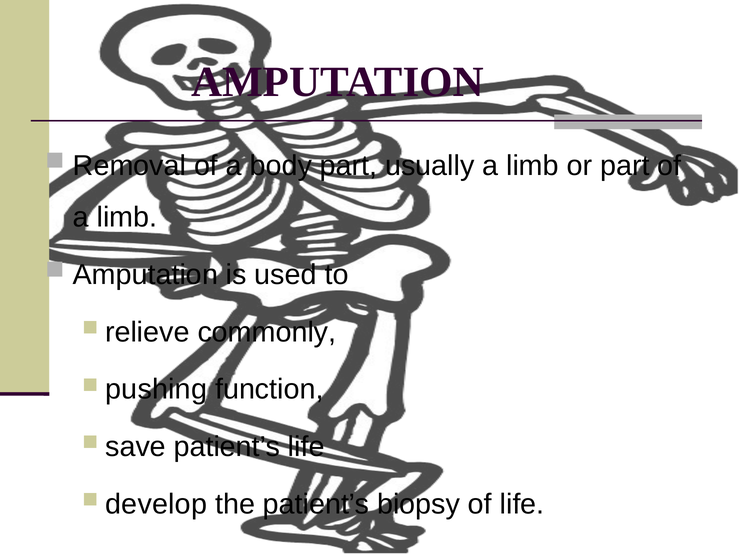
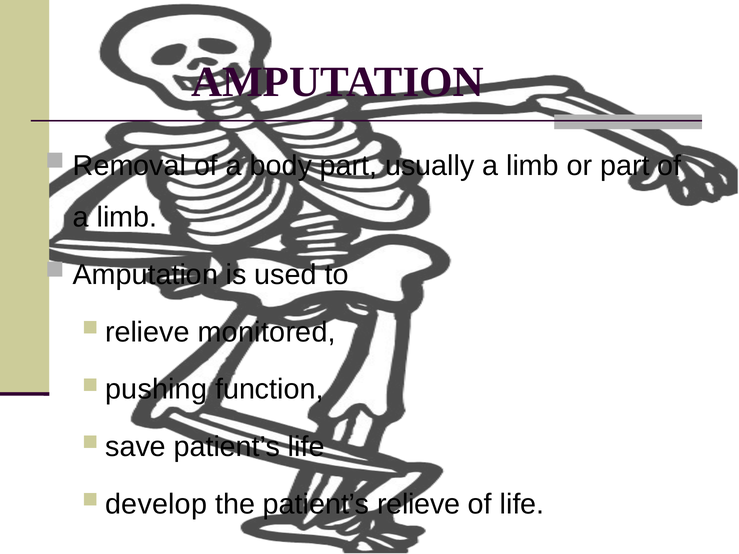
commonly: commonly -> monitored
patient’s biopsy: biopsy -> relieve
